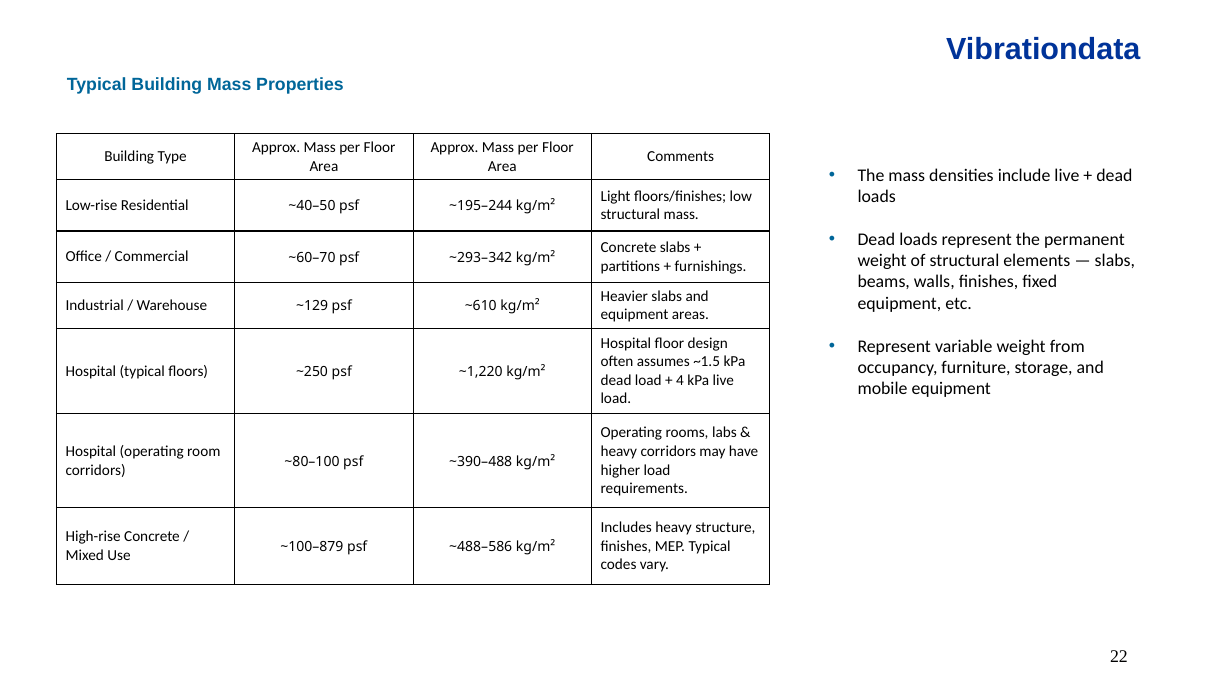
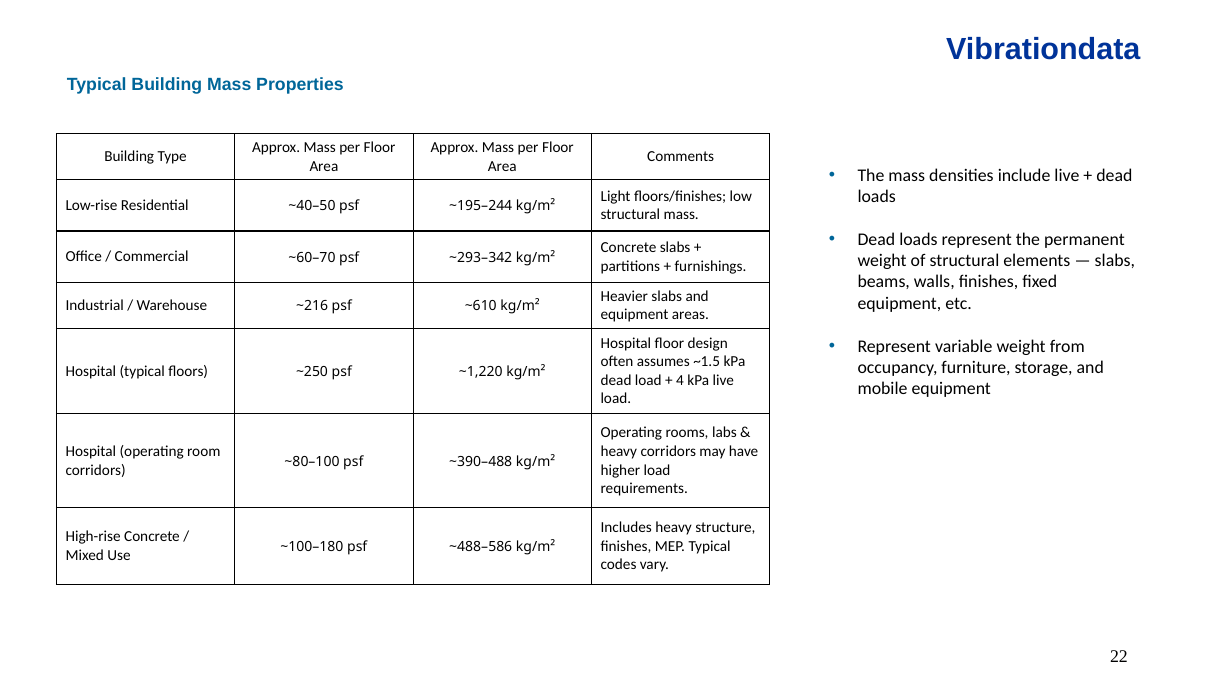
~129: ~129 -> ~216
~100–879: ~100–879 -> ~100–180
